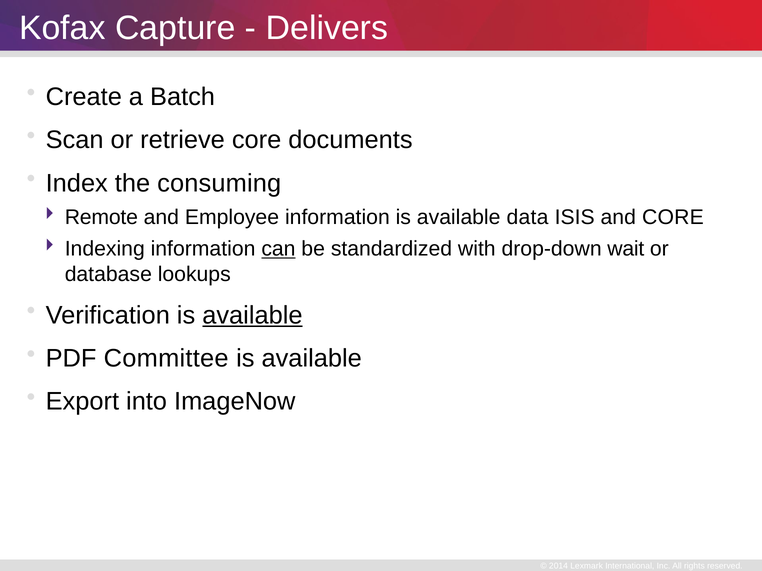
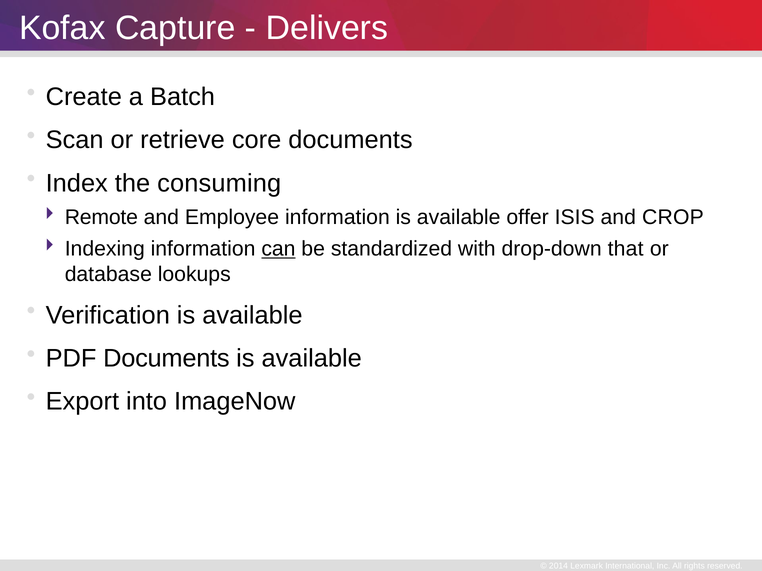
data: data -> offer
and CORE: CORE -> CROP
wait: wait -> that
available at (252, 315) underline: present -> none
PDF Committee: Committee -> Documents
